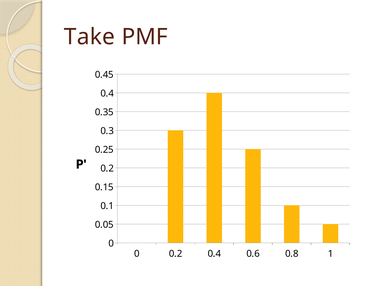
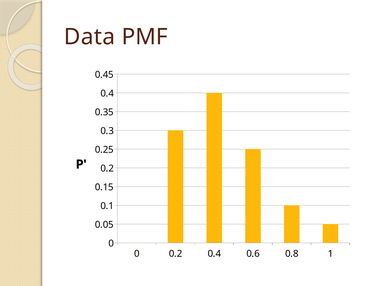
Take: Take -> Data
